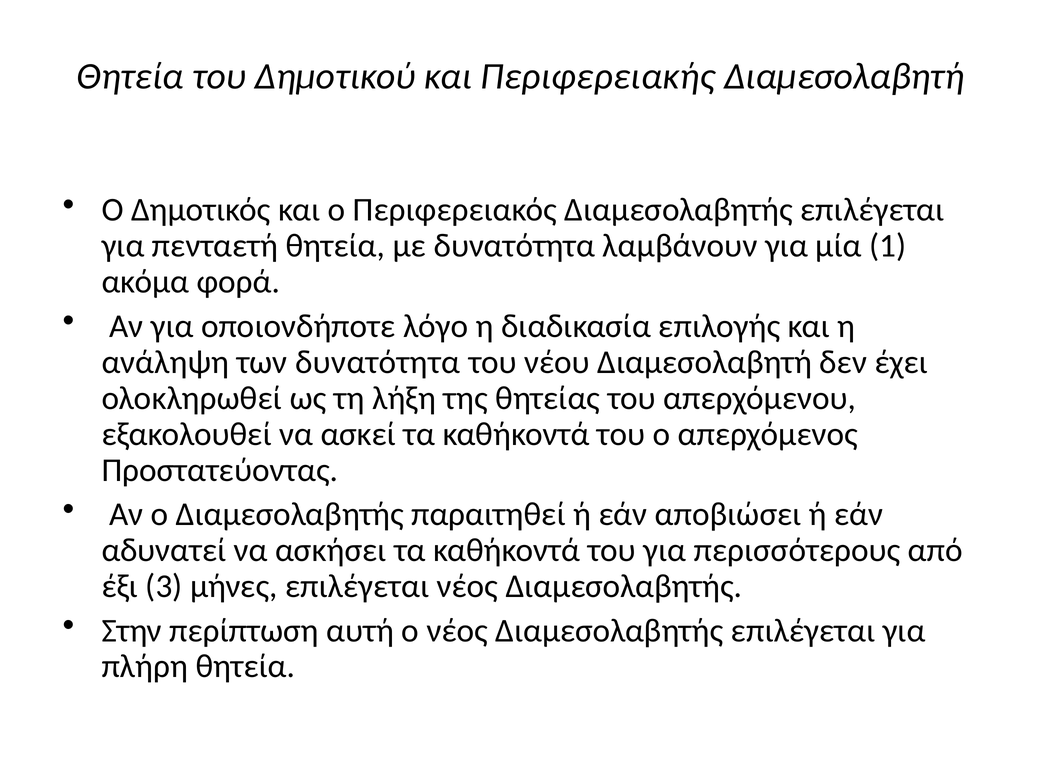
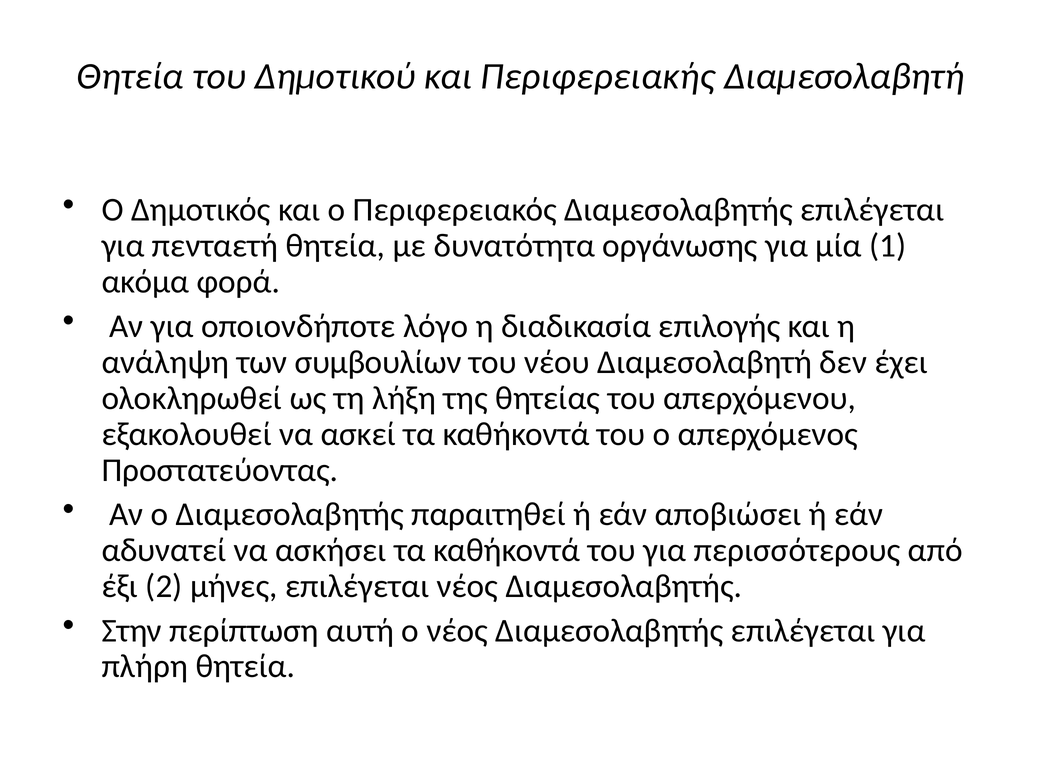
λαμβάνουν: λαμβάνουν -> οργάνωσης
των δυνατότητα: δυνατότητα -> συμβουλίων
3: 3 -> 2
